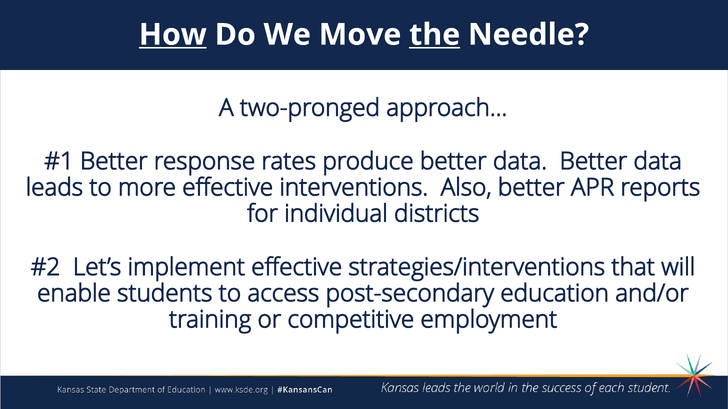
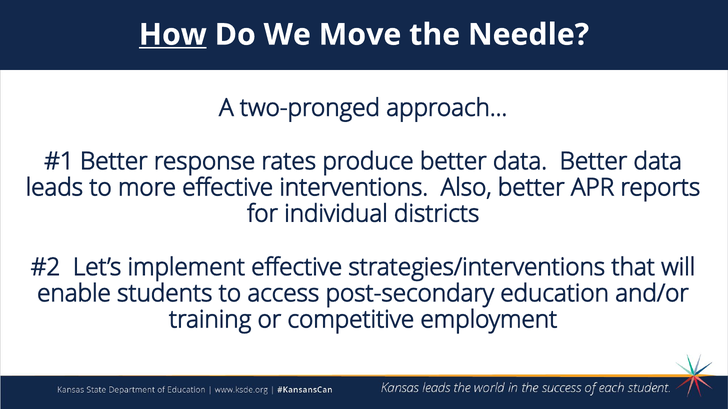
the underline: present -> none
